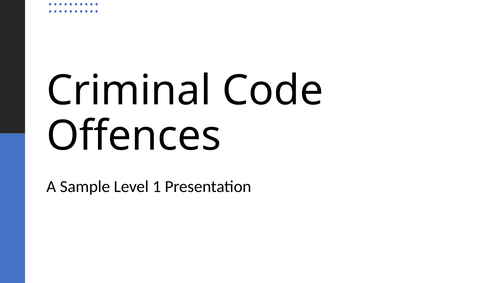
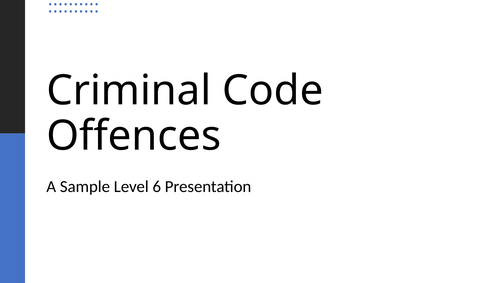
1: 1 -> 6
